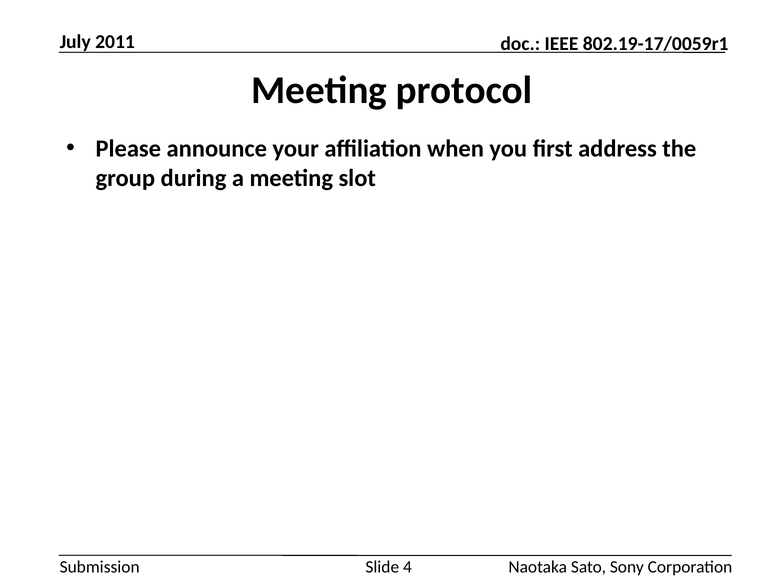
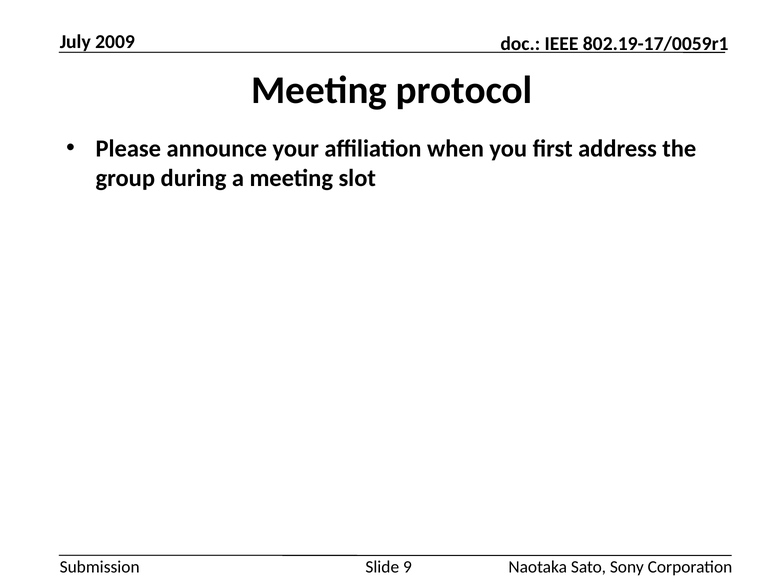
2011: 2011 -> 2009
4: 4 -> 9
